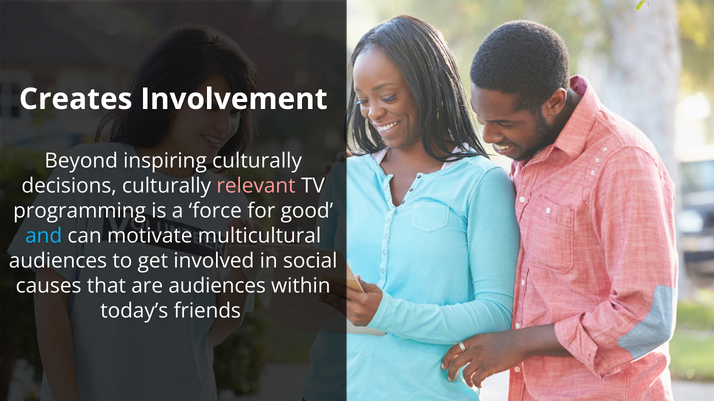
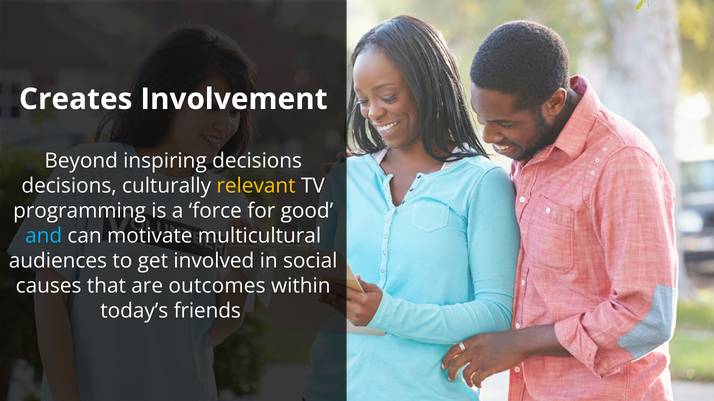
inspiring culturally: culturally -> decisions
relevant colour: pink -> yellow
are audiences: audiences -> outcomes
